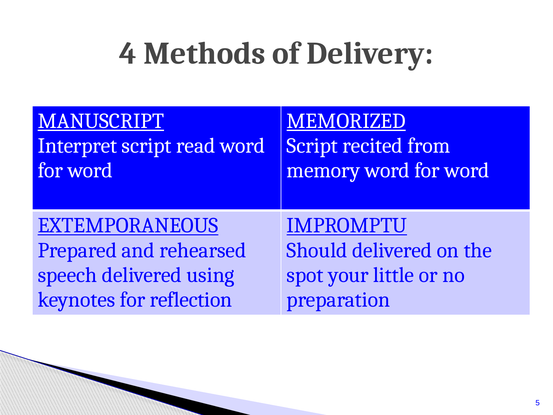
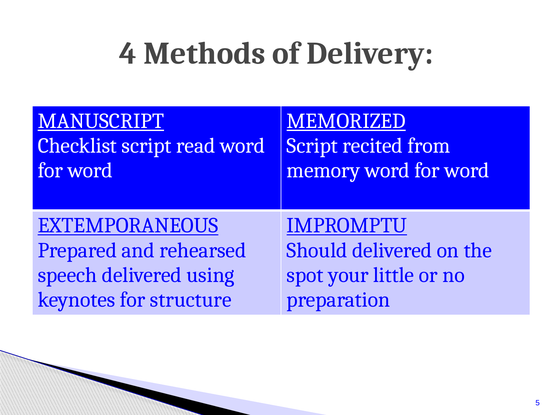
Interpret: Interpret -> Checklist
reflection: reflection -> structure
